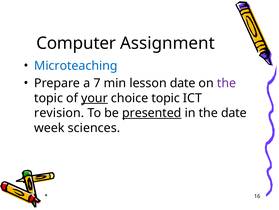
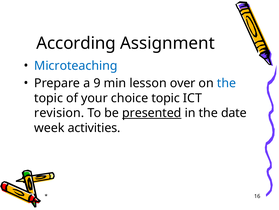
Computer: Computer -> According
7: 7 -> 9
lesson date: date -> over
the at (227, 83) colour: purple -> blue
your underline: present -> none
sciences: sciences -> activities
